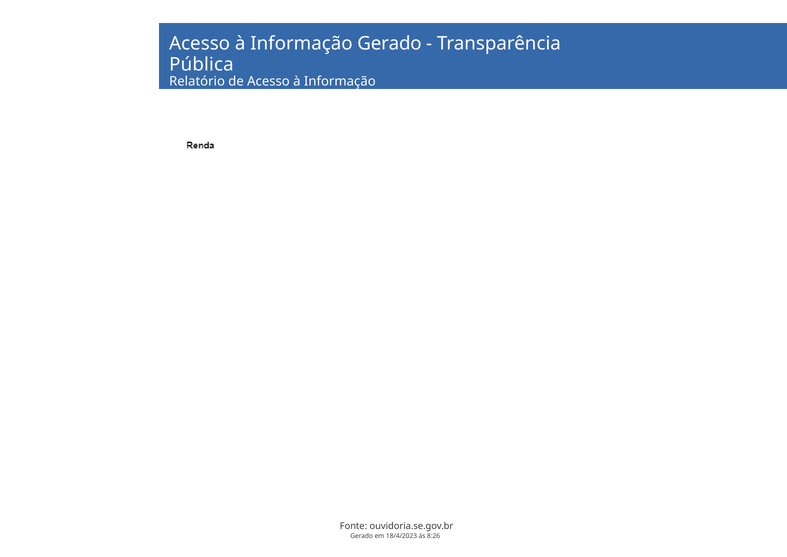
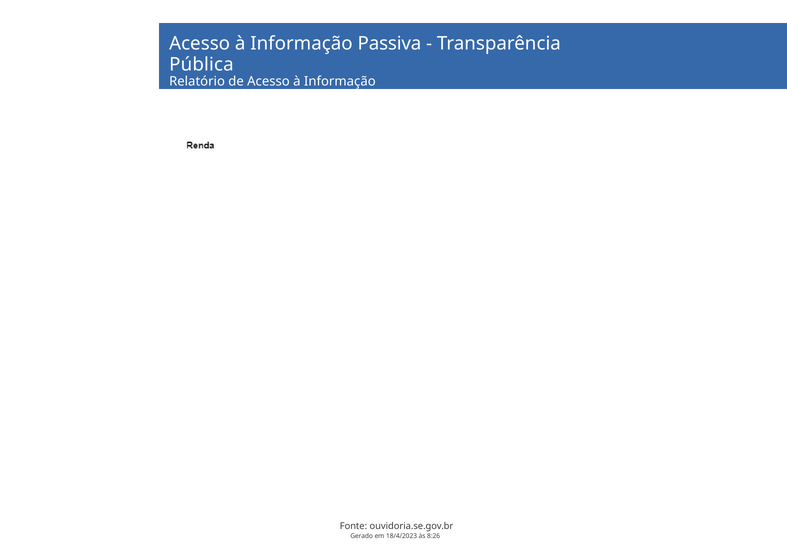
Informação Gerado: Gerado -> Passiva
